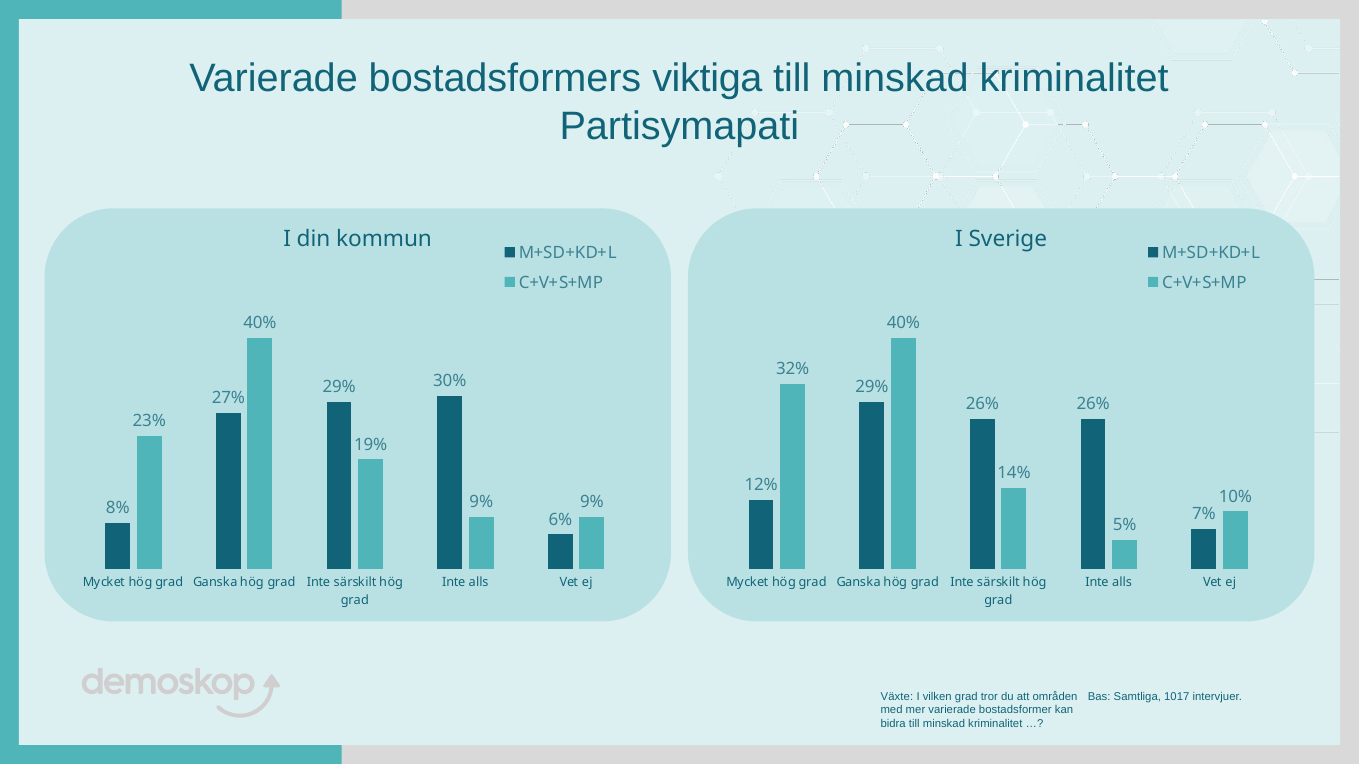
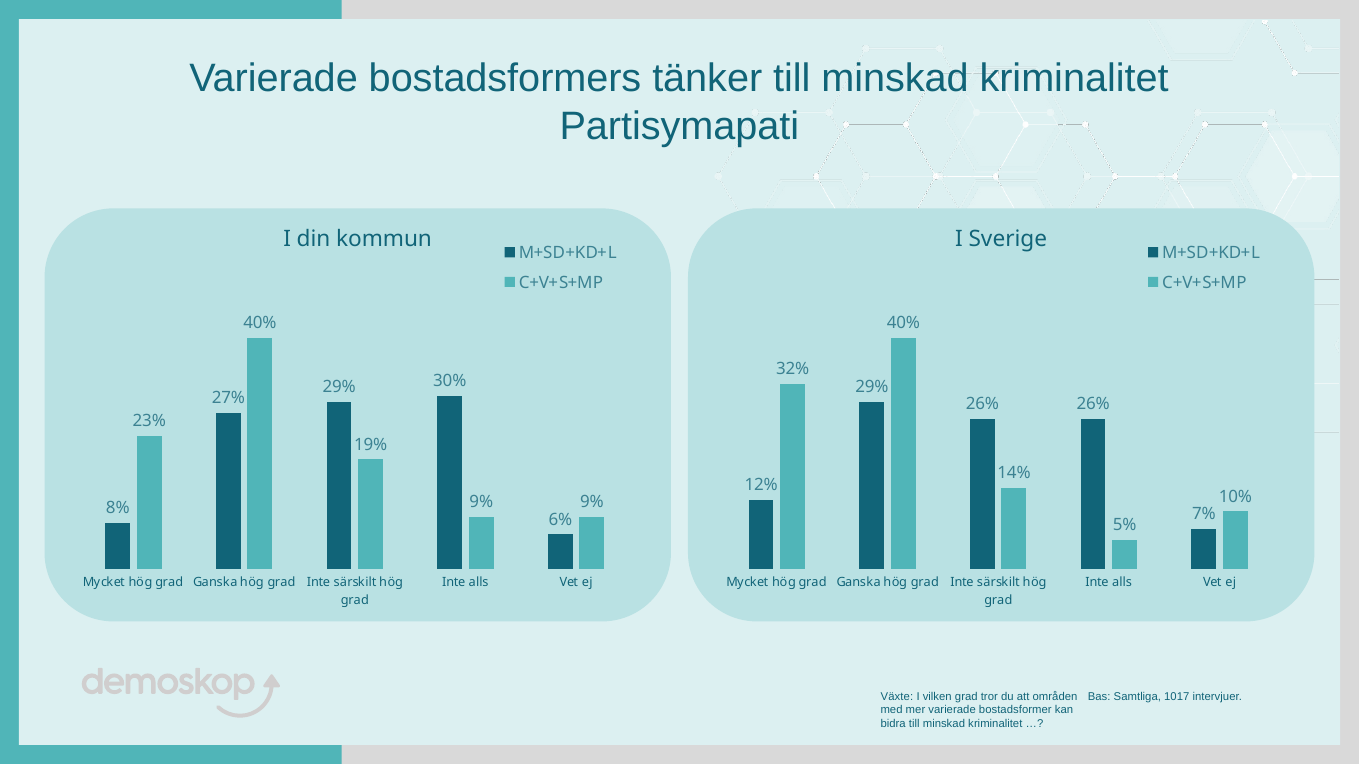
viktiga: viktiga -> tänker
